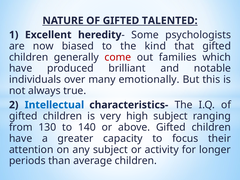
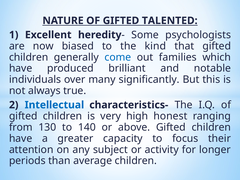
come colour: red -> blue
emotionally: emotionally -> significantly
high subject: subject -> honest
